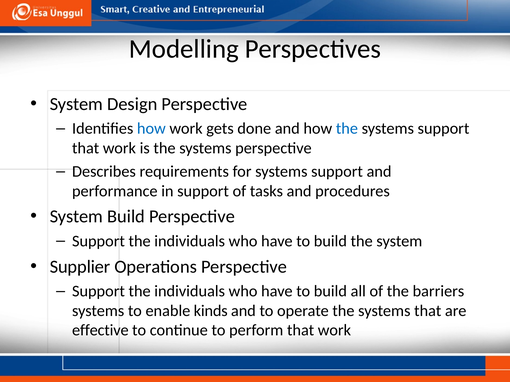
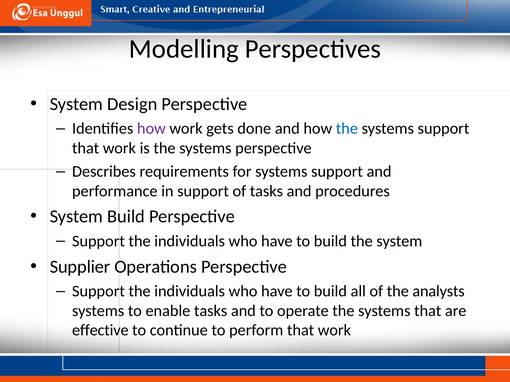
how at (151, 129) colour: blue -> purple
barriers: barriers -> analysts
enable kinds: kinds -> tasks
